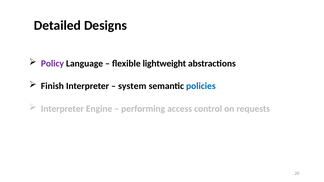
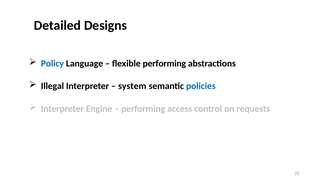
Policy colour: purple -> blue
flexible lightweight: lightweight -> performing
Finish: Finish -> Illegal
